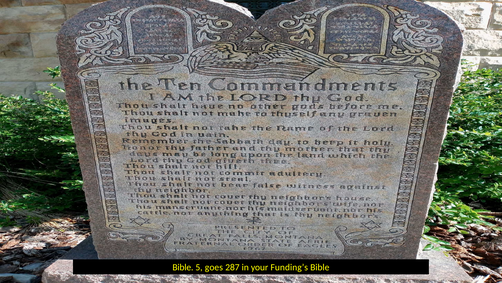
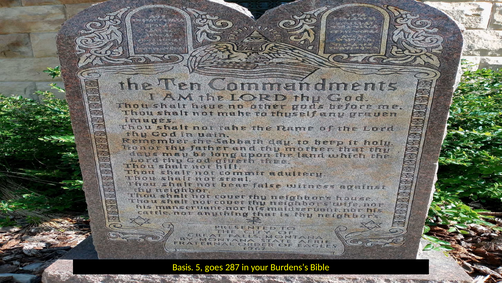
Bible at (183, 267): Bible -> Basis
Funding’s: Funding’s -> Burdens’s
